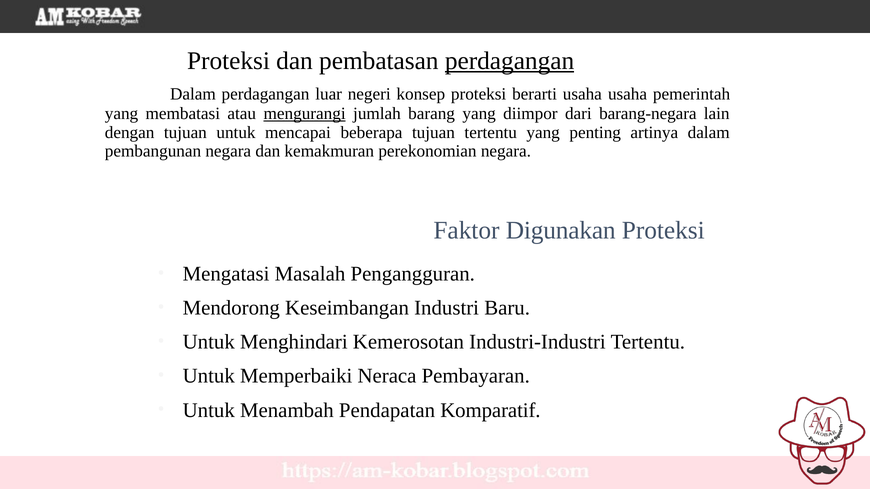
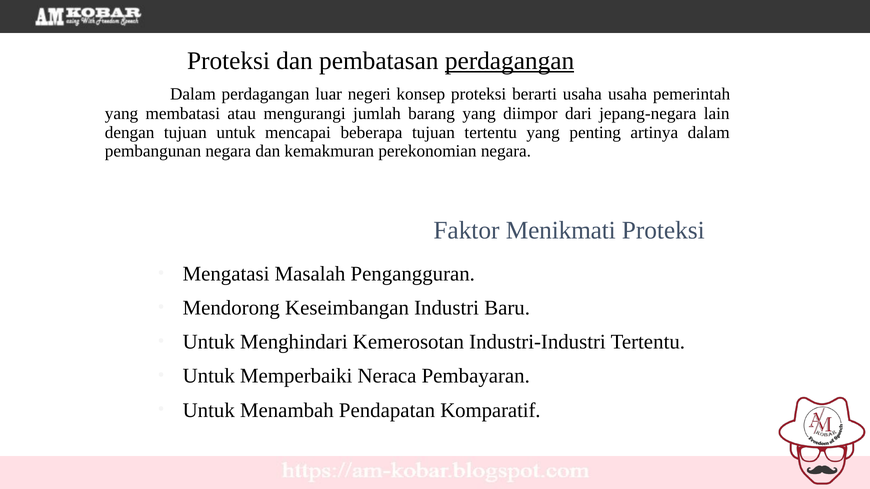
mengurangi underline: present -> none
barang-negara: barang-negara -> jepang-negara
Digunakan: Digunakan -> Menikmati
